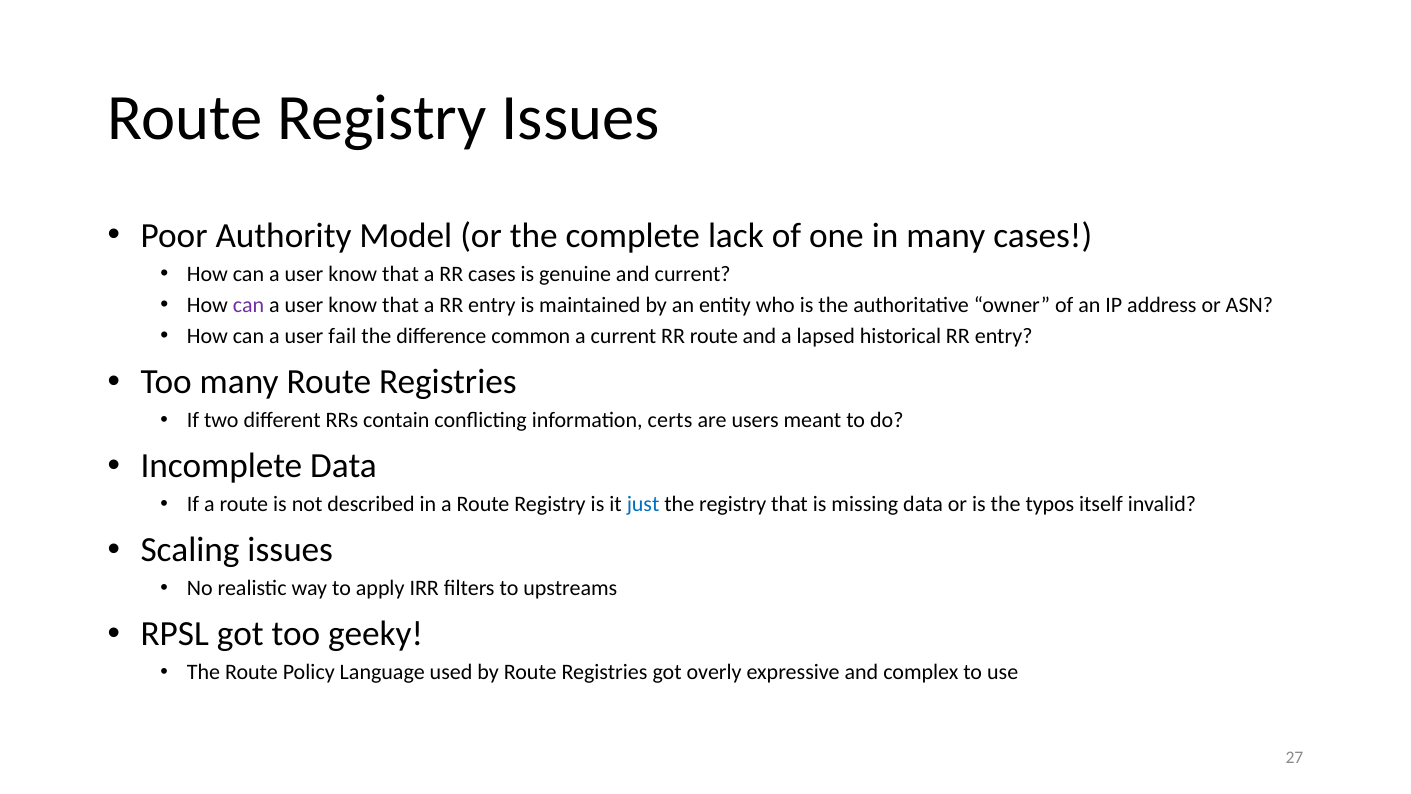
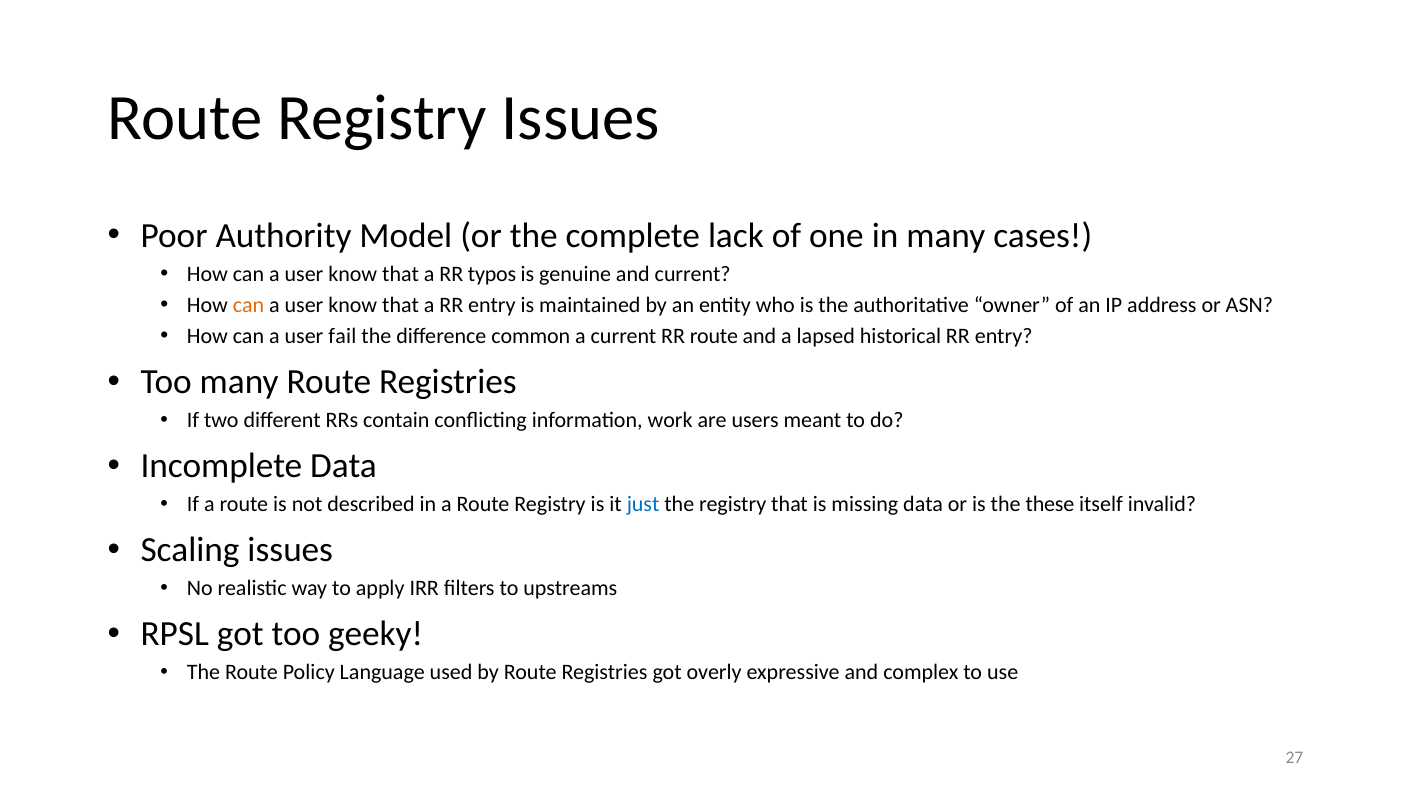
RR cases: cases -> typos
can at (248, 305) colour: purple -> orange
certs: certs -> work
typos: typos -> these
